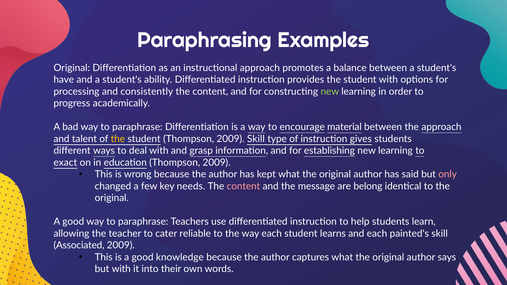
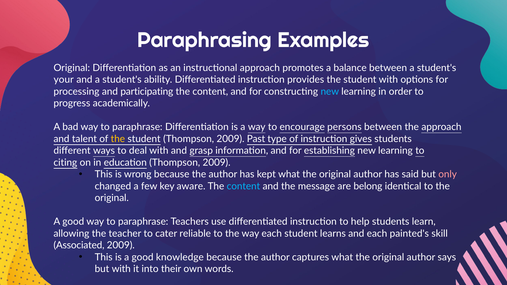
have: have -> your
consistently: consistently -> participating
new at (330, 92) colour: light green -> light blue
material: material -> persons
2009 Skill: Skill -> Past
exact: exact -> citing
needs: needs -> aware
content at (243, 186) colour: pink -> light blue
